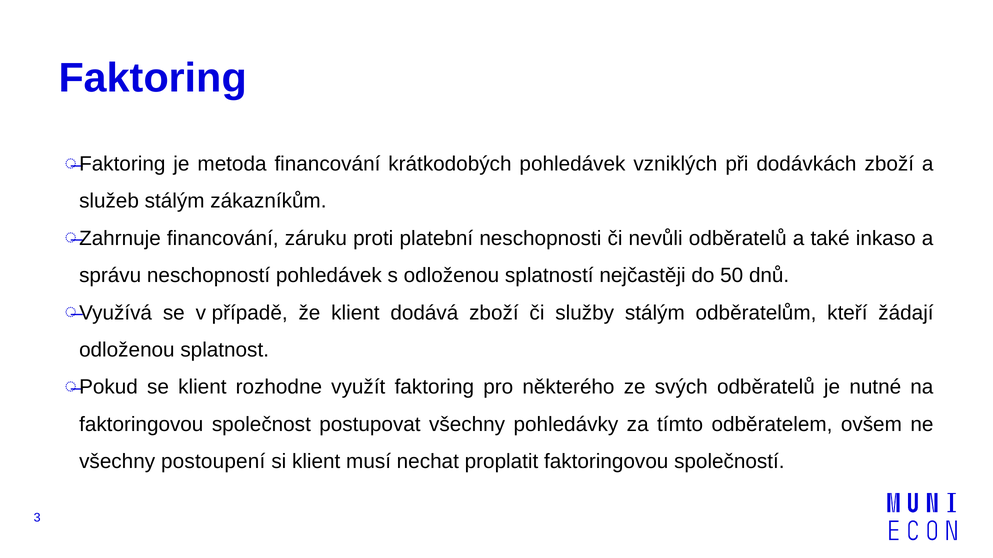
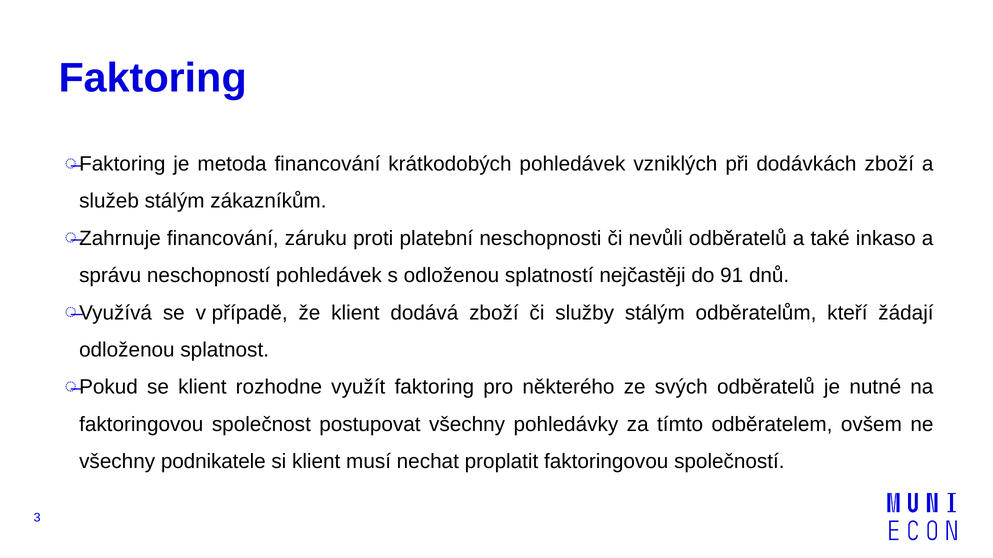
50: 50 -> 91
postoupení: postoupení -> podnikatele
